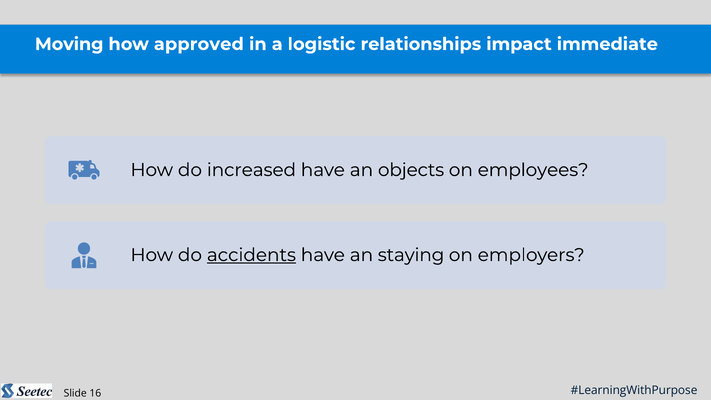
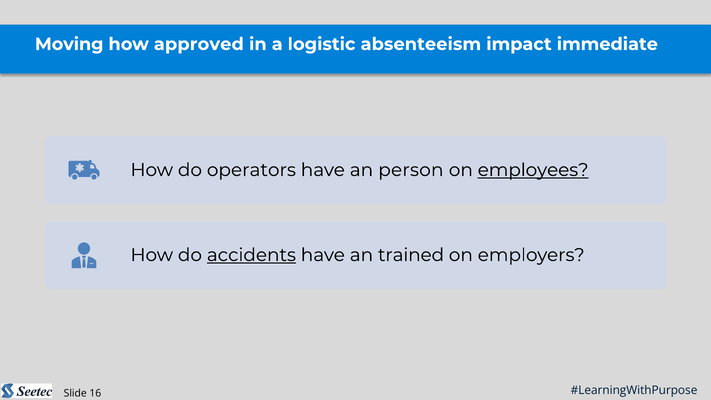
relationships: relationships -> absenteeism
increased: increased -> operators
objects: objects -> person
employees underline: none -> present
staying: staying -> trained
